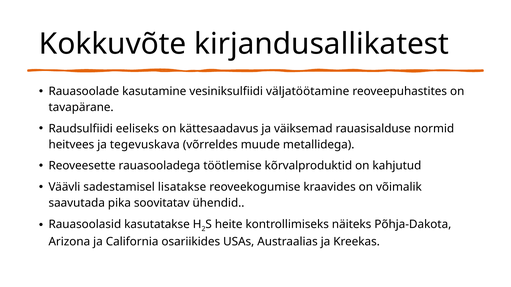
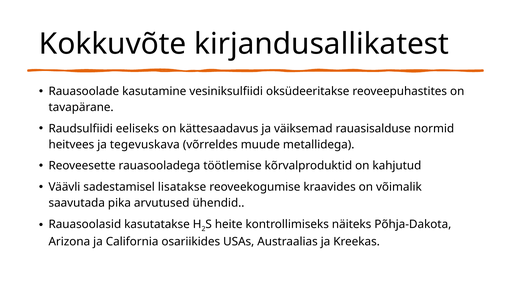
väljatöötamine: väljatöötamine -> oksüdeeritakse
soovitatav: soovitatav -> arvutused
